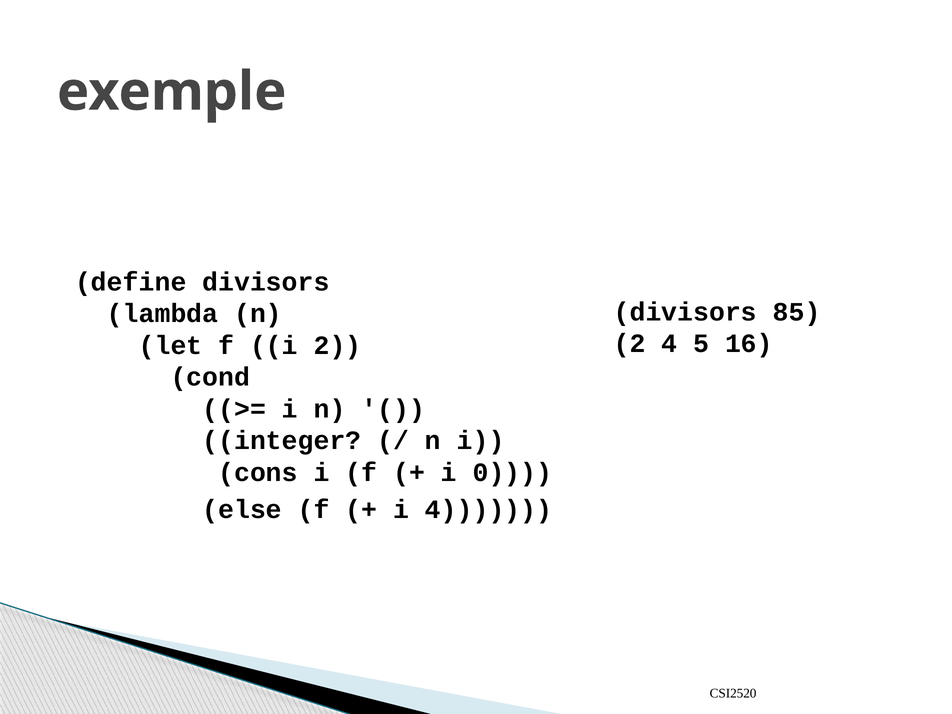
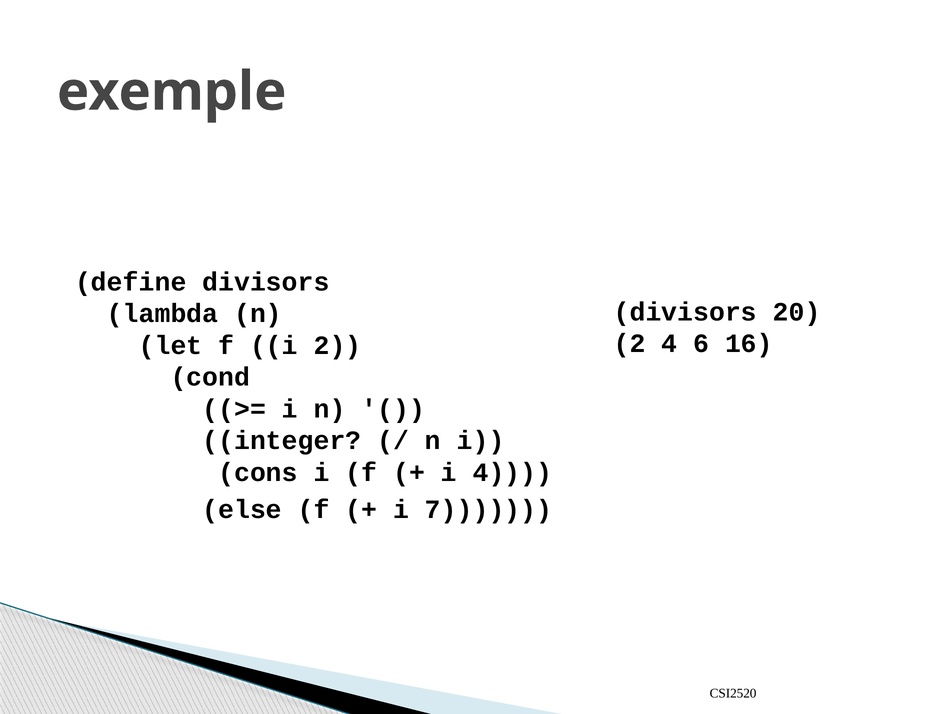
85: 85 -> 20
5: 5 -> 6
i 0: 0 -> 4
i 4: 4 -> 7
